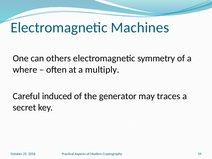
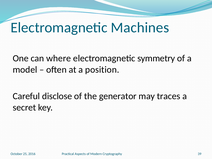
others: others -> where
where: where -> model
multiply: multiply -> position
induced: induced -> disclose
